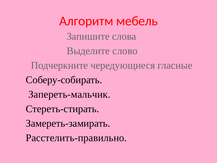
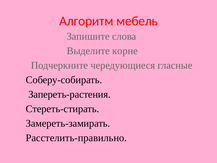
слово: слово -> корне
Запереть-мальчик: Запереть-мальчик -> Запереть-растения
